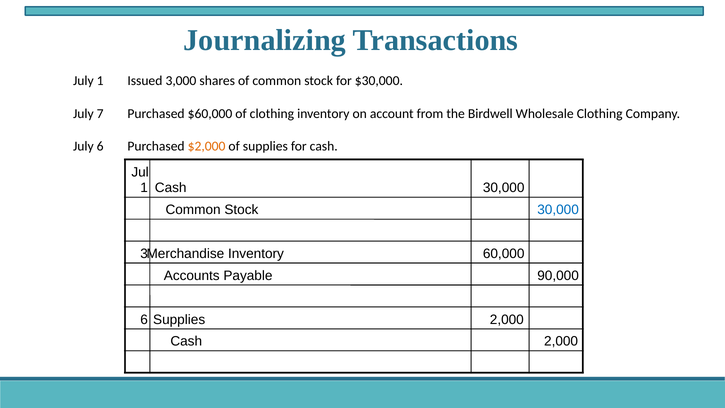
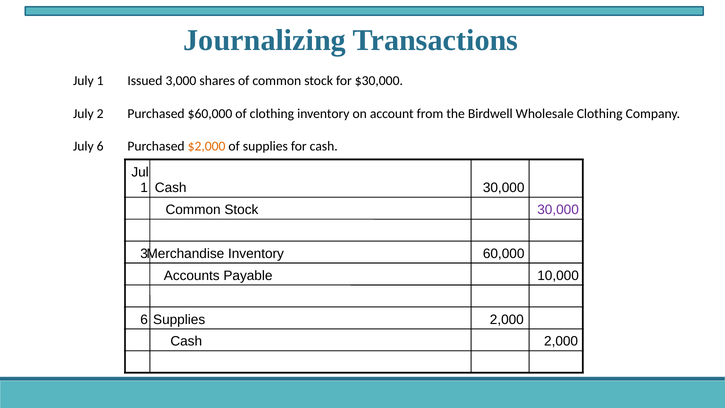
7: 7 -> 2
30,000 at (558, 210) colour: blue -> purple
90,000: 90,000 -> 10,000
